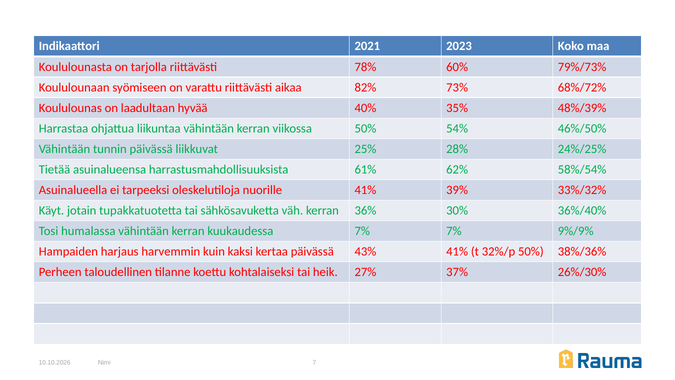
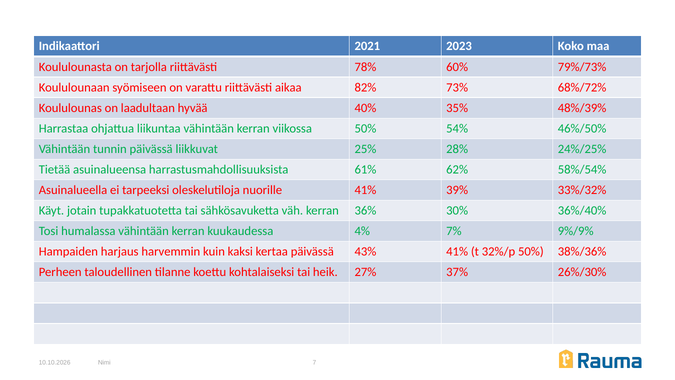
kuukaudessa 7%: 7% -> 4%
